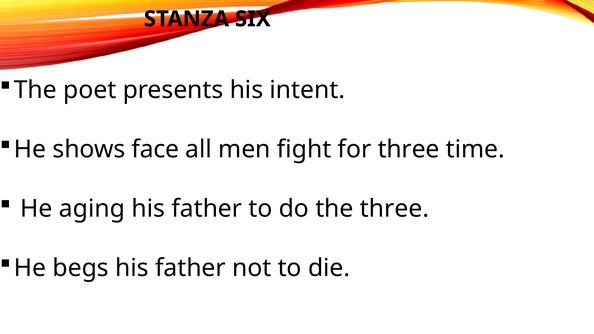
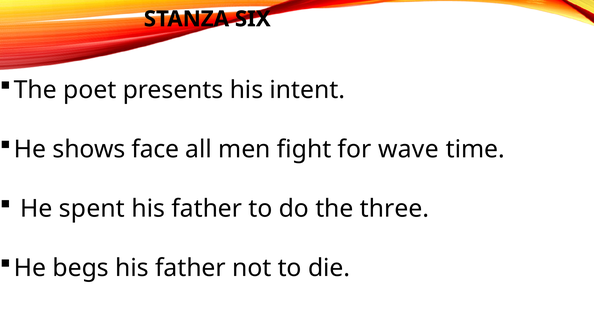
for three: three -> wave
aging: aging -> spent
